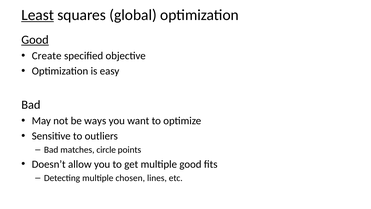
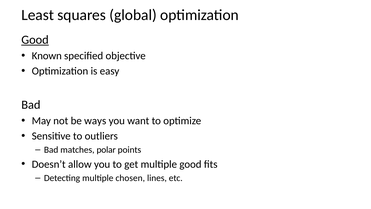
Least underline: present -> none
Create: Create -> Known
circle: circle -> polar
